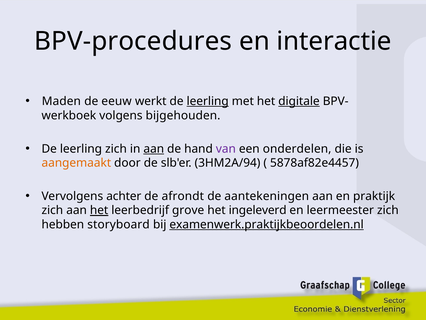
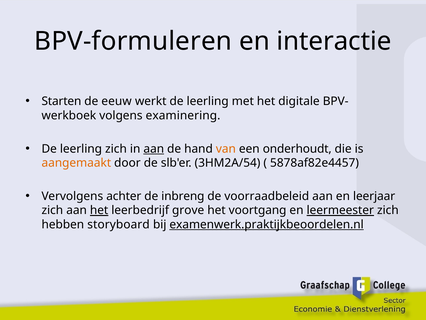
BPV-procedures: BPV-procedures -> BPV-formuleren
Maden: Maden -> Starten
leerling at (208, 101) underline: present -> none
digitale underline: present -> none
bijgehouden: bijgehouden -> examinering
van colour: purple -> orange
onderdelen: onderdelen -> onderhoudt
3HM2A/94: 3HM2A/94 -> 3HM2A/54
afrondt: afrondt -> inbreng
aantekeningen: aantekeningen -> voorraadbeleid
praktijk: praktijk -> leerjaar
ingeleverd: ingeleverd -> voortgang
leermeester underline: none -> present
